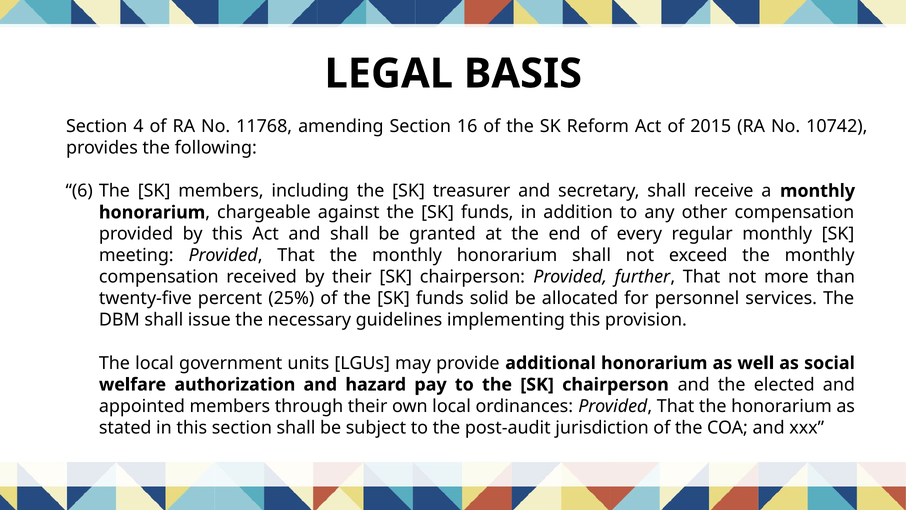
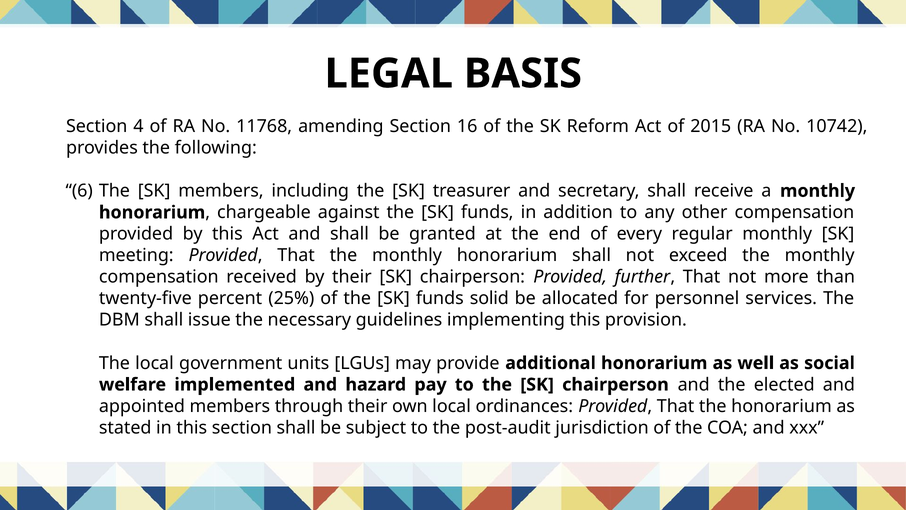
authorization: authorization -> implemented
